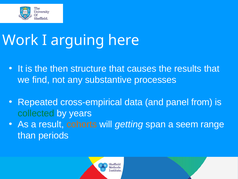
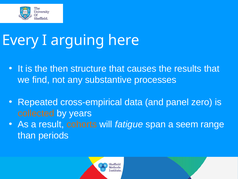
Work: Work -> Every
from: from -> zero
collected colour: green -> orange
getting: getting -> fatigue
